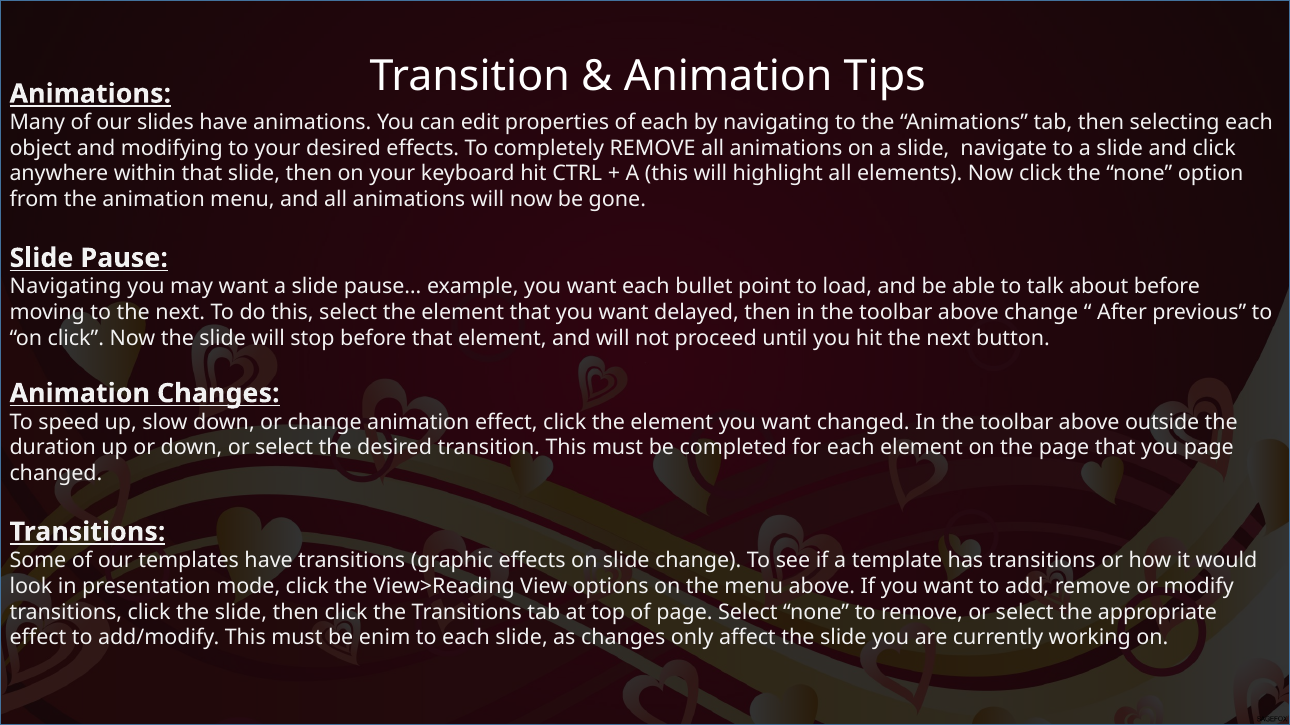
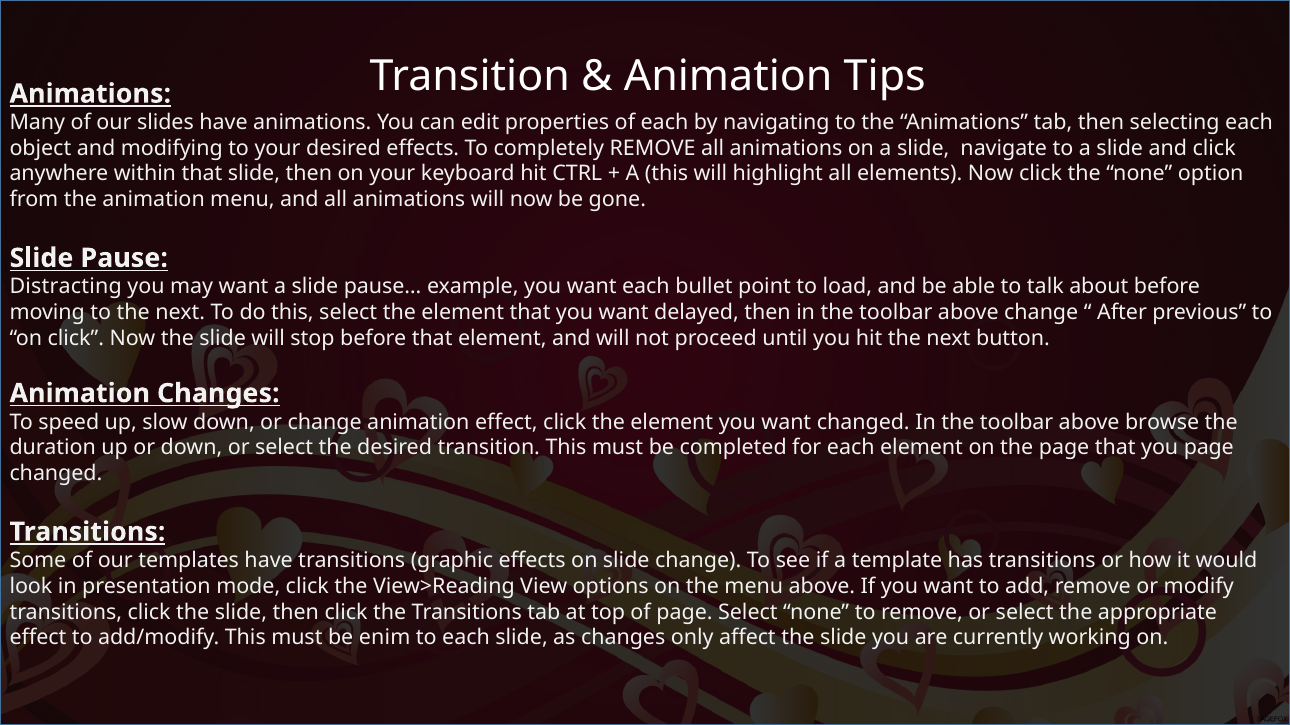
Navigating at (66, 287): Navigating -> Distracting
outside: outside -> browse
